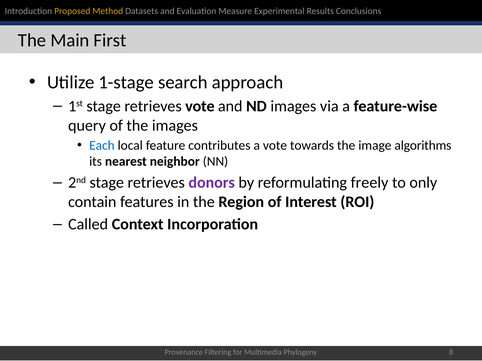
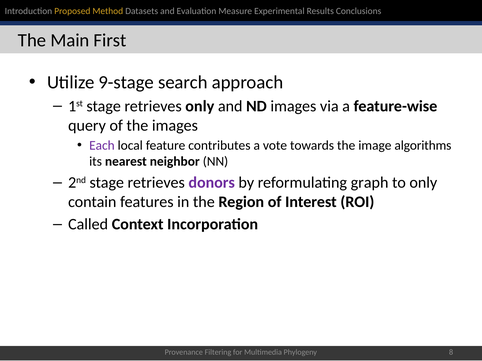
1-stage: 1-stage -> 9-stage
retrieves vote: vote -> only
Each colour: blue -> purple
freely: freely -> graph
